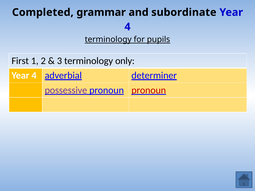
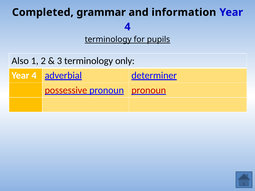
subordinate: subordinate -> information
First: First -> Also
possessive colour: purple -> red
